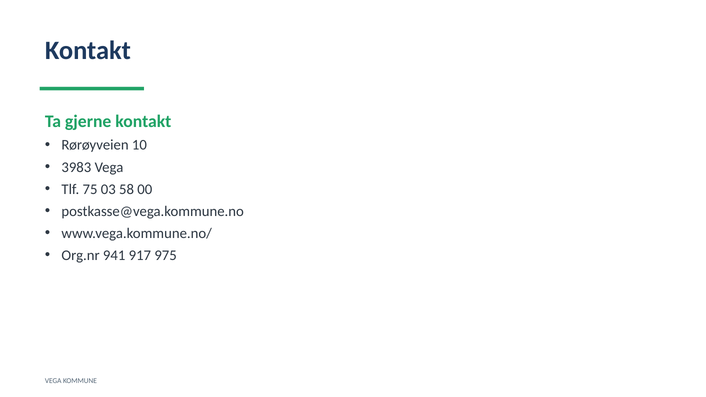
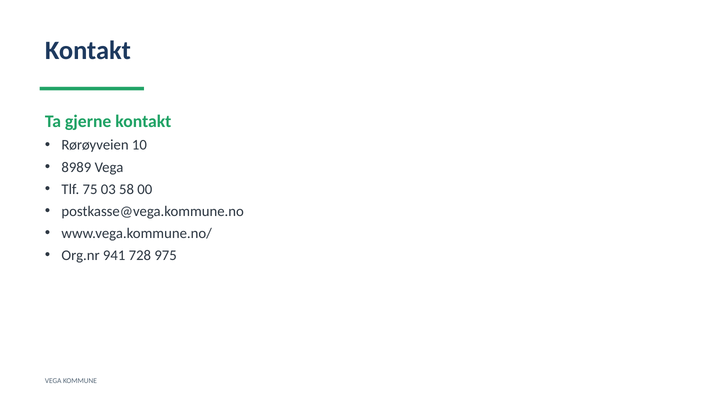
3983: 3983 -> 8989
917: 917 -> 728
